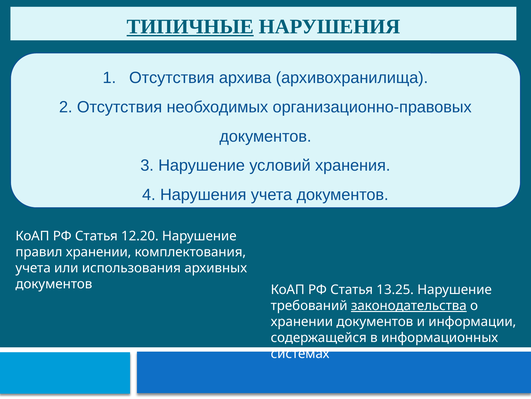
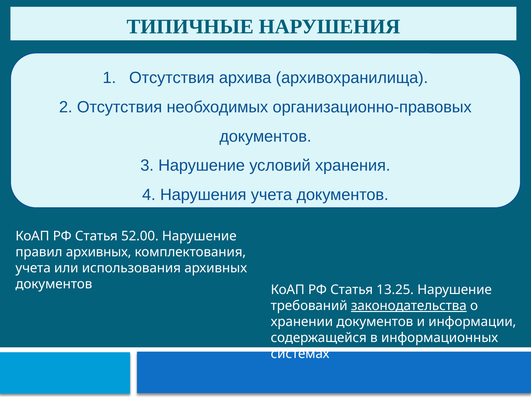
ТИПИЧНЫЕ underline: present -> none
12.20: 12.20 -> 52.00
правил хранении: хранении -> архивных
